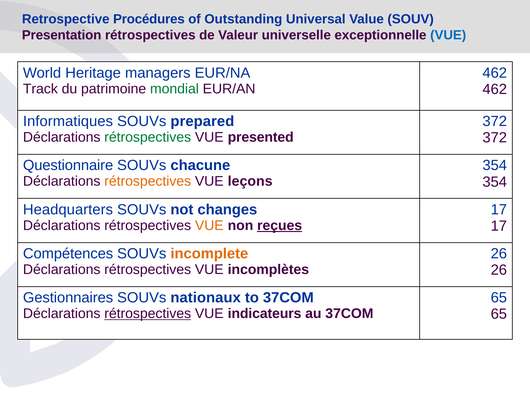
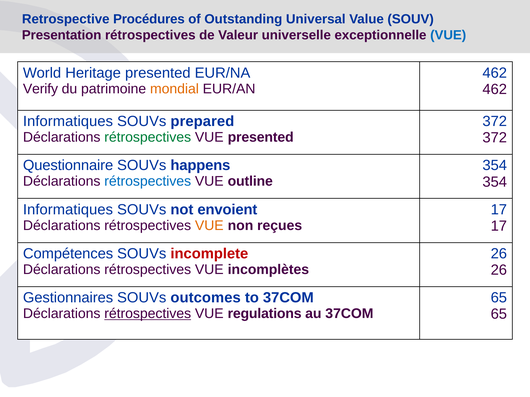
Heritage managers: managers -> presented
Track: Track -> Verify
mondial colour: green -> orange
chacune: chacune -> happens
rétrospectives at (148, 182) colour: orange -> blue
leçons: leçons -> outline
Headquarters at (68, 210): Headquarters -> Informatiques
changes: changes -> envoient
reçues underline: present -> none
incomplete colour: orange -> red
nationaux: nationaux -> outcomes
indicateurs: indicateurs -> regulations
